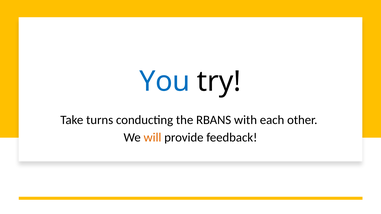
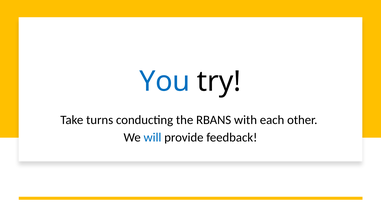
will colour: orange -> blue
